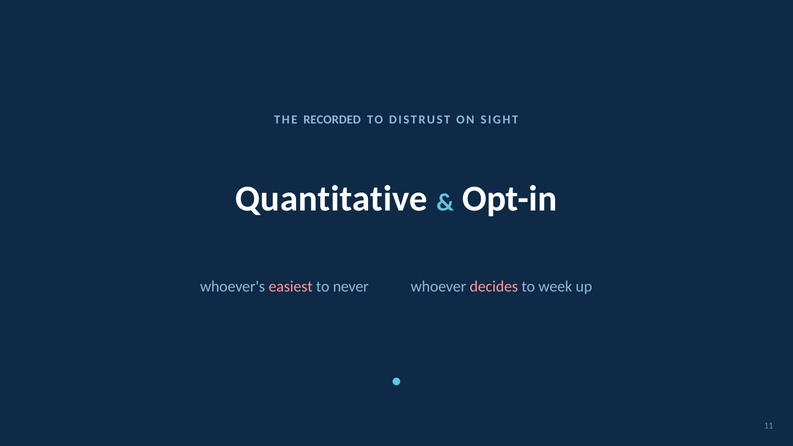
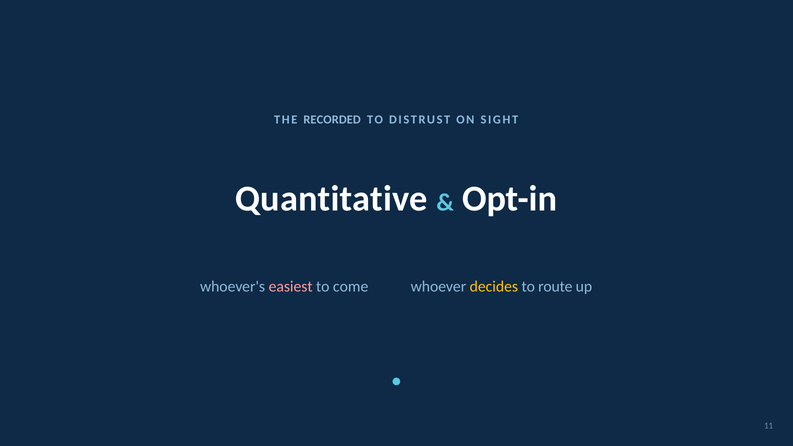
never: never -> come
decides colour: pink -> yellow
week: week -> route
